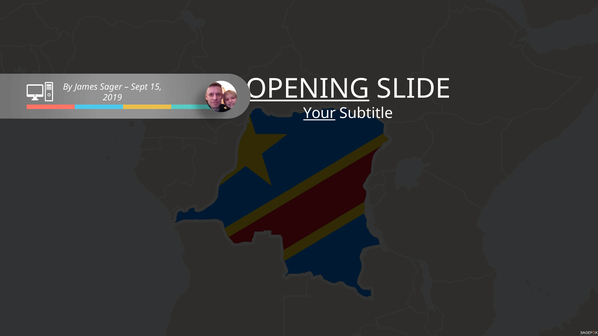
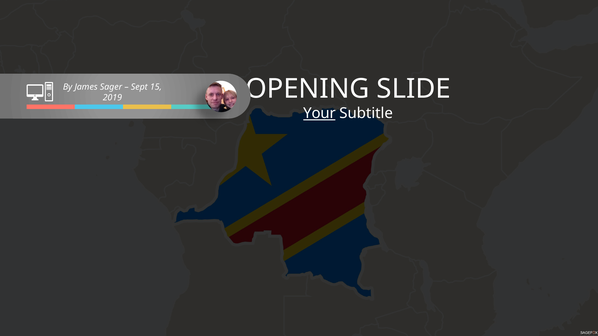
OPENING underline: present -> none
